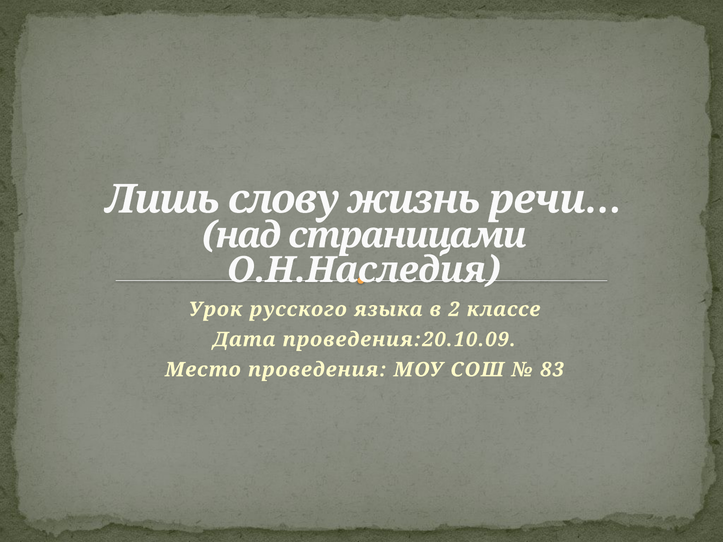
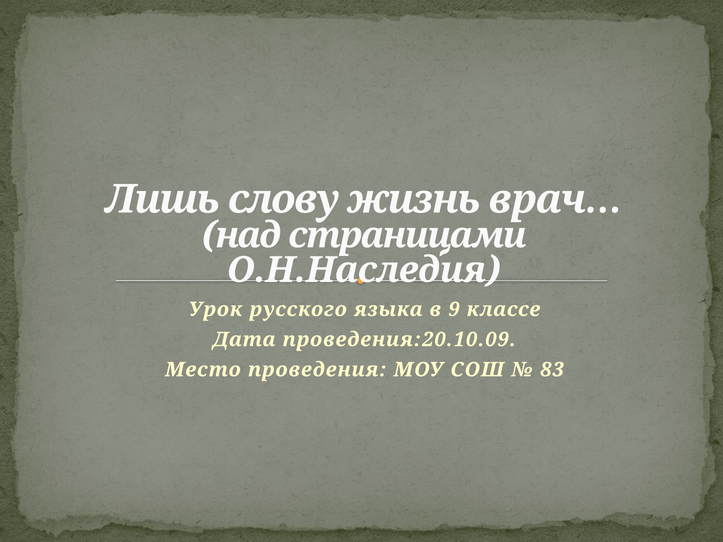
речи…: речи… -> врач…
2: 2 -> 9
